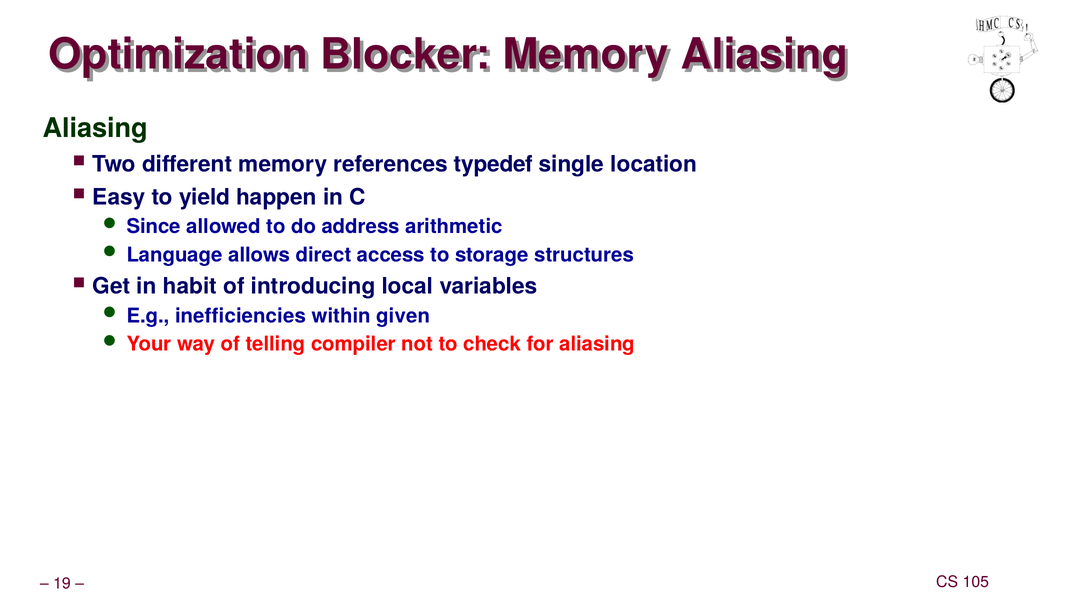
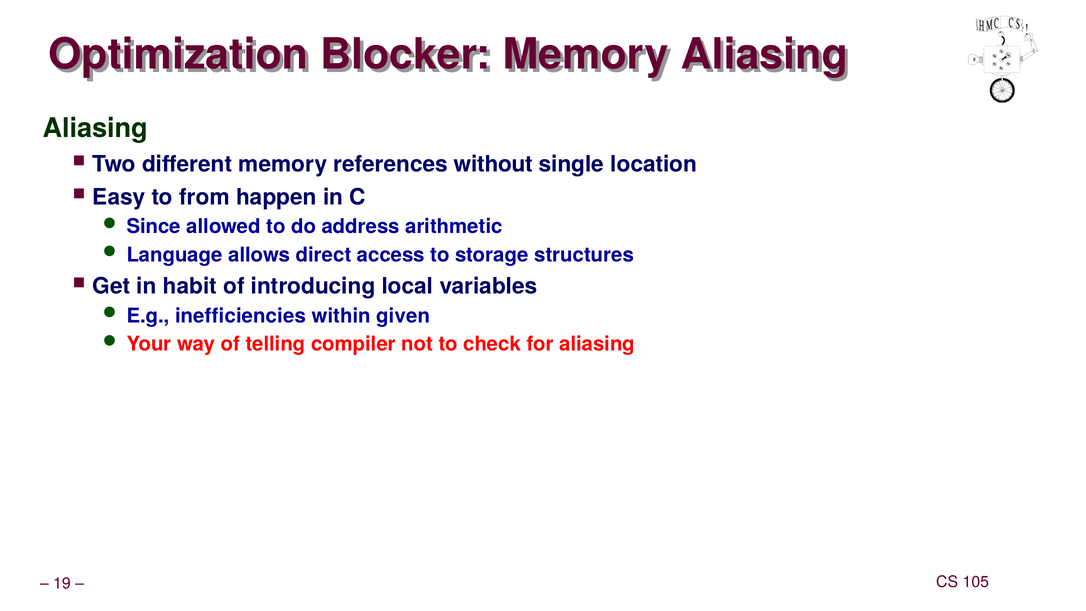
typedef: typedef -> without
yield: yield -> from
